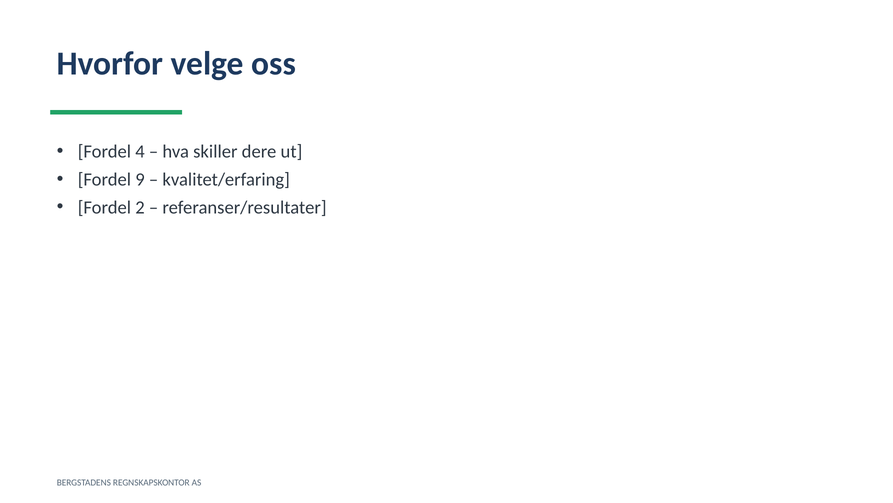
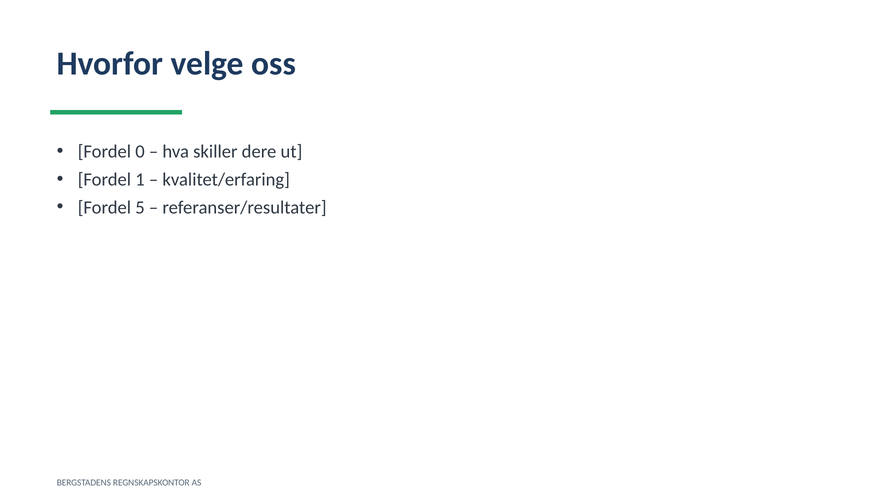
4: 4 -> 0
9: 9 -> 1
2: 2 -> 5
